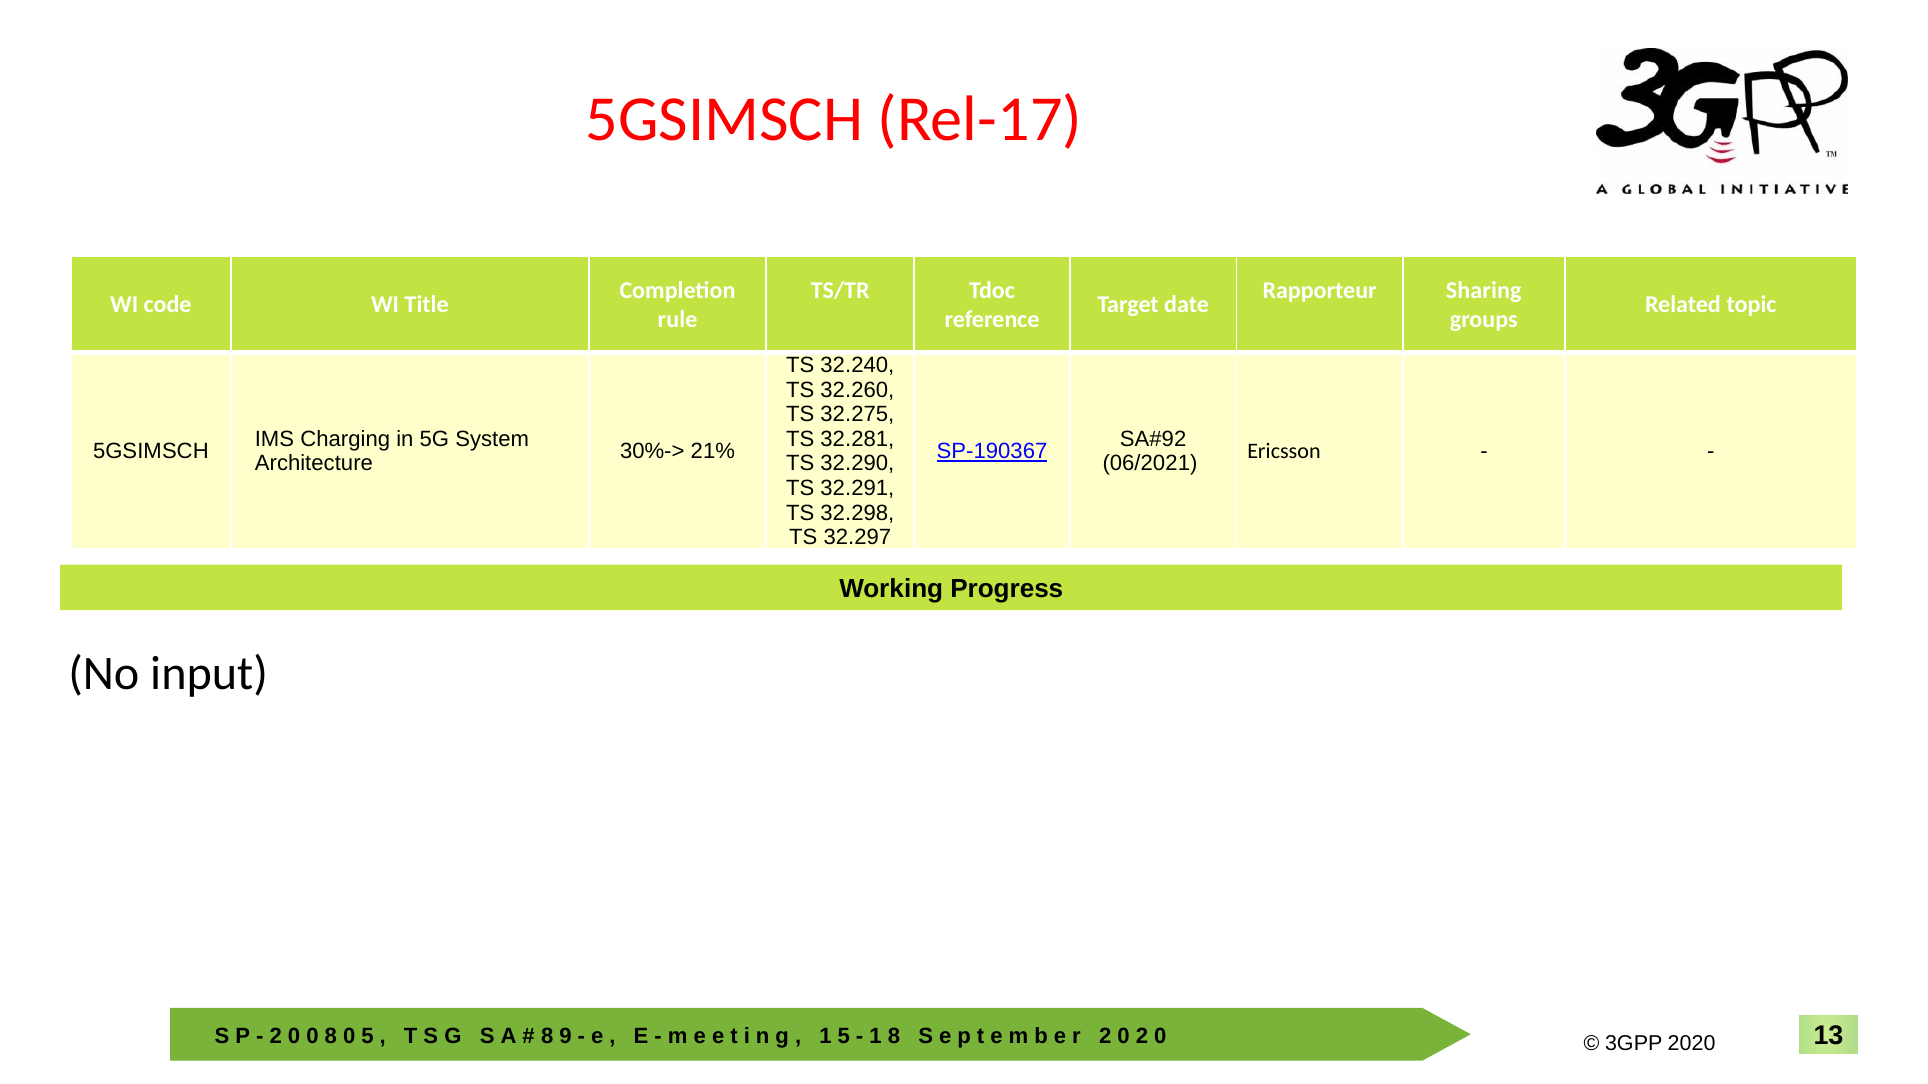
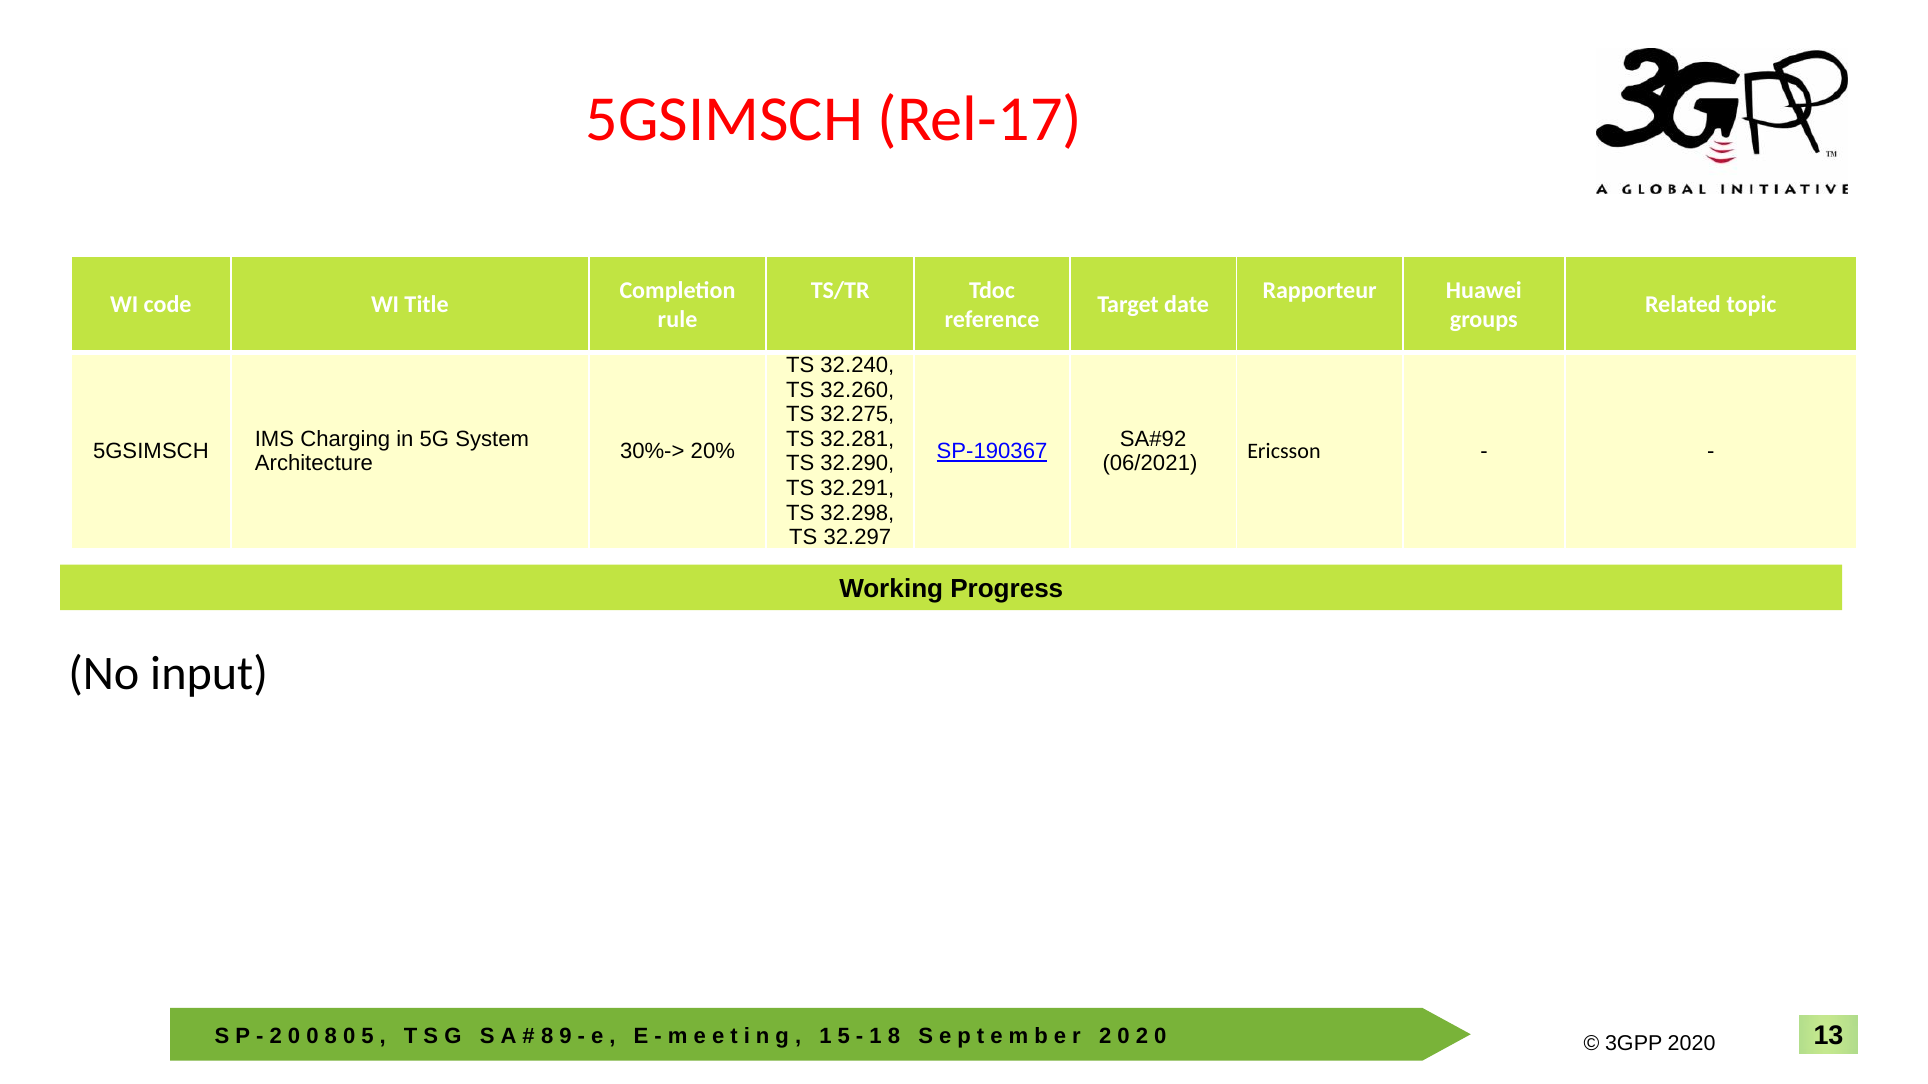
Sharing: Sharing -> Huawei
21%: 21% -> 20%
